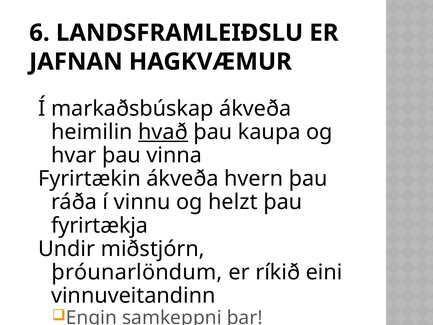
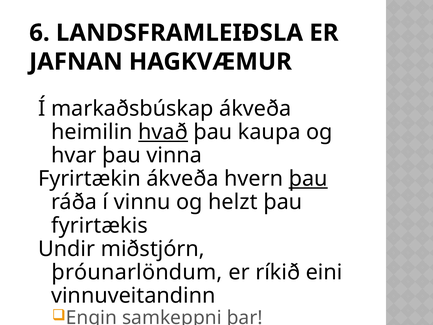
LANDSFRAMLEIÐSLU: LANDSFRAMLEIÐSLU -> LANDSFRAMLEIÐSLA
þau at (308, 179) underline: none -> present
fyrirtækja: fyrirtækja -> fyrirtækis
